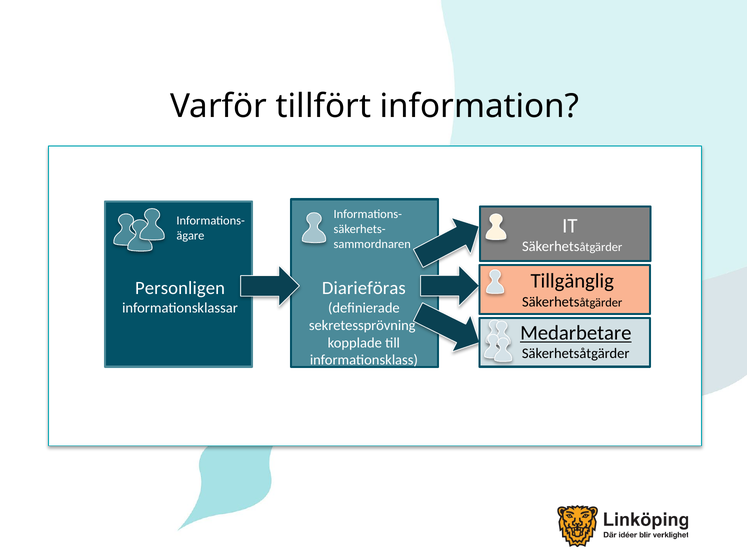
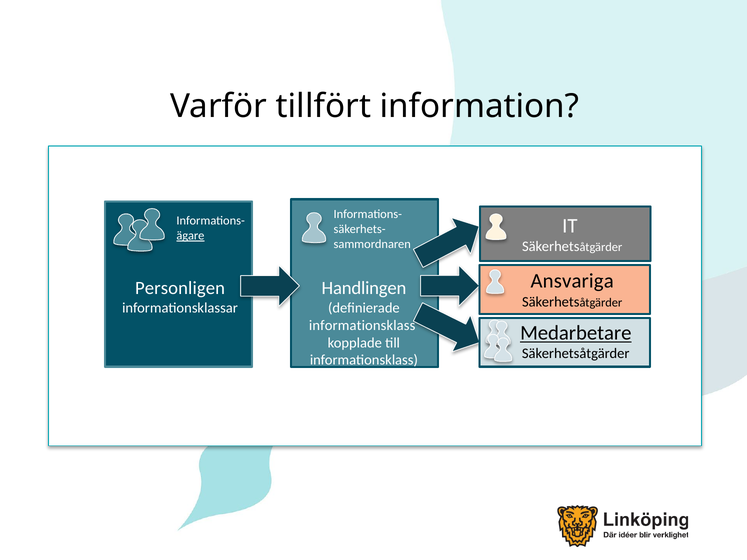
ägare underline: none -> present
Tillgänglig: Tillgänglig -> Ansvariga
Diarieföras: Diarieföras -> Handlingen
sekretessprövning at (362, 325): sekretessprövning -> informationsklass
